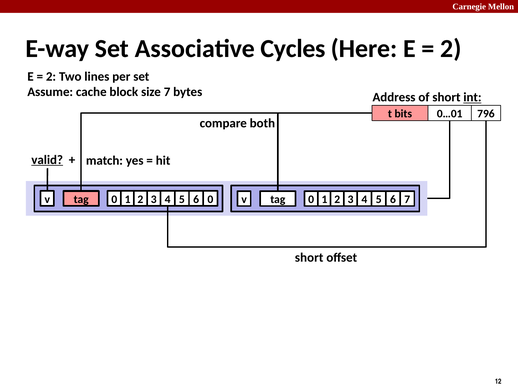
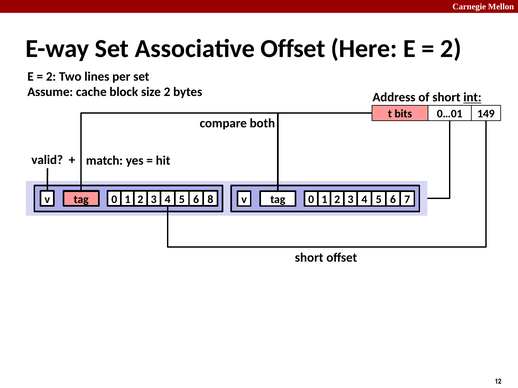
Associative Cycles: Cycles -> Offset
size 7: 7 -> 2
796: 796 -> 149
valid underline: present -> none
2 0: 0 -> 8
